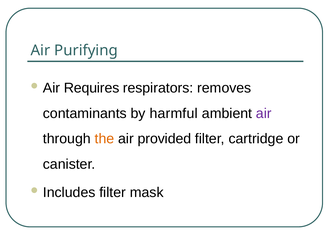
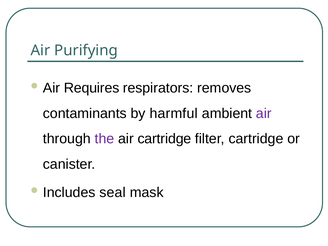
the colour: orange -> purple
air provided: provided -> cartridge
Includes filter: filter -> seal
